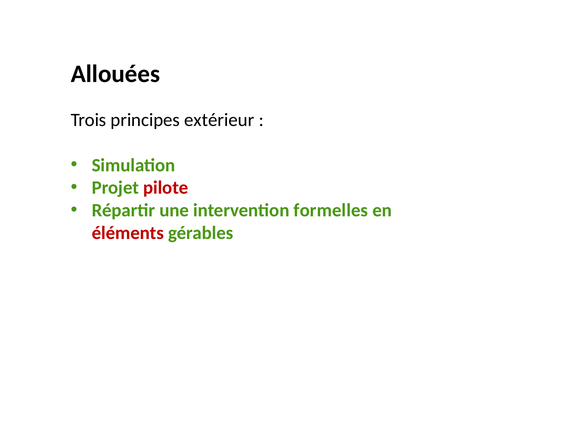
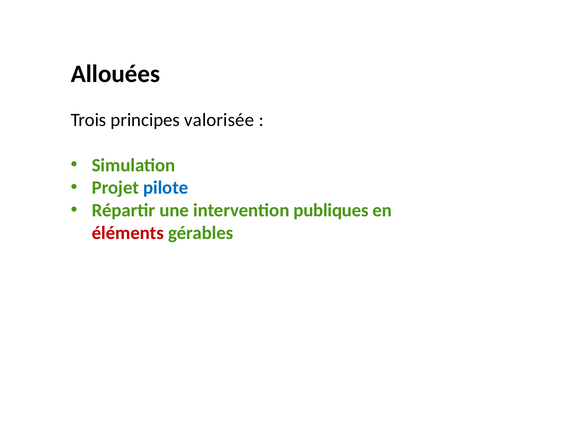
extérieur: extérieur -> valorisée
pilote colour: red -> blue
formelles: formelles -> publiques
